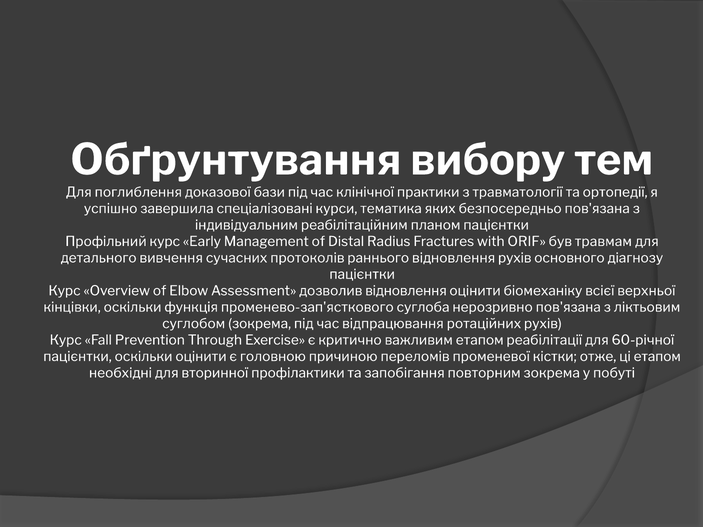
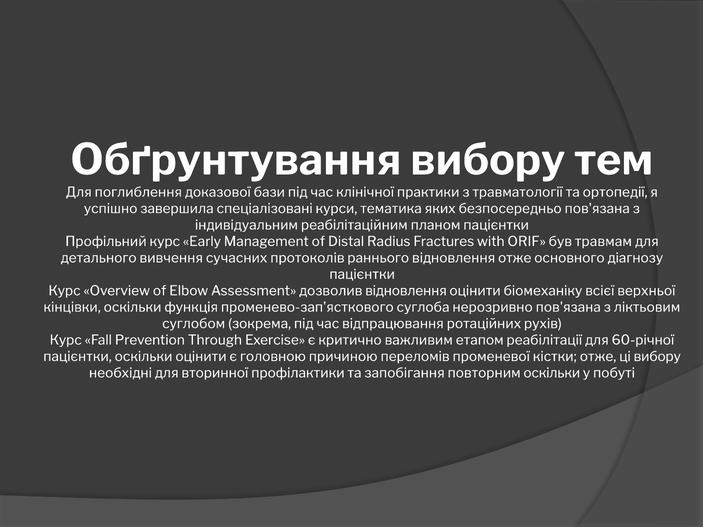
відновлення рухів: рухів -> отже
ці етапом: етапом -> вибору
повторним зокрема: зокрема -> оскільки
